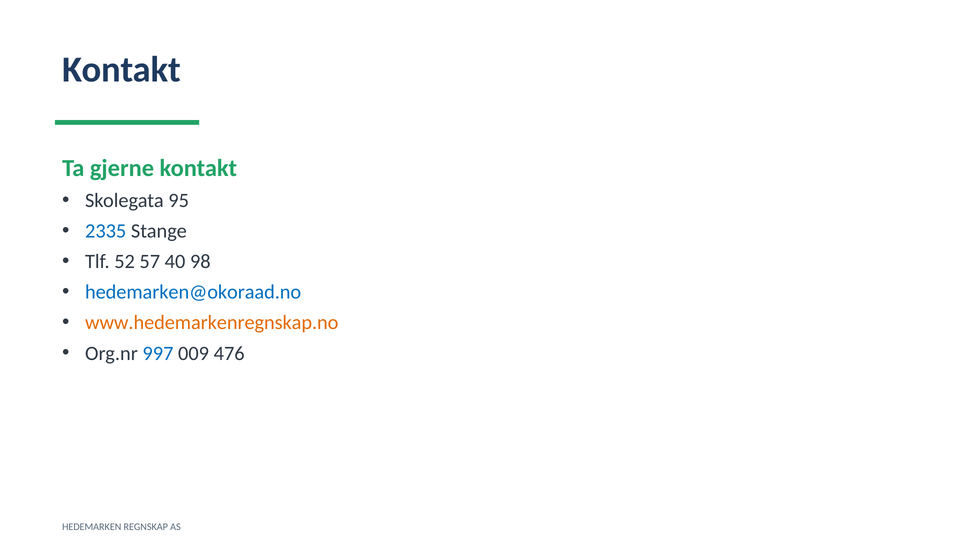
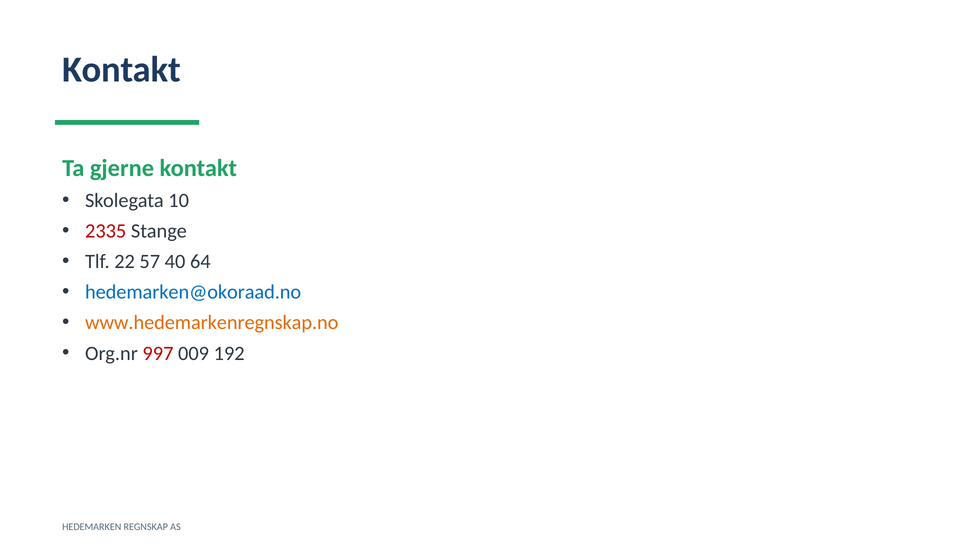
95: 95 -> 10
2335 colour: blue -> red
52: 52 -> 22
98: 98 -> 64
997 colour: blue -> red
476: 476 -> 192
